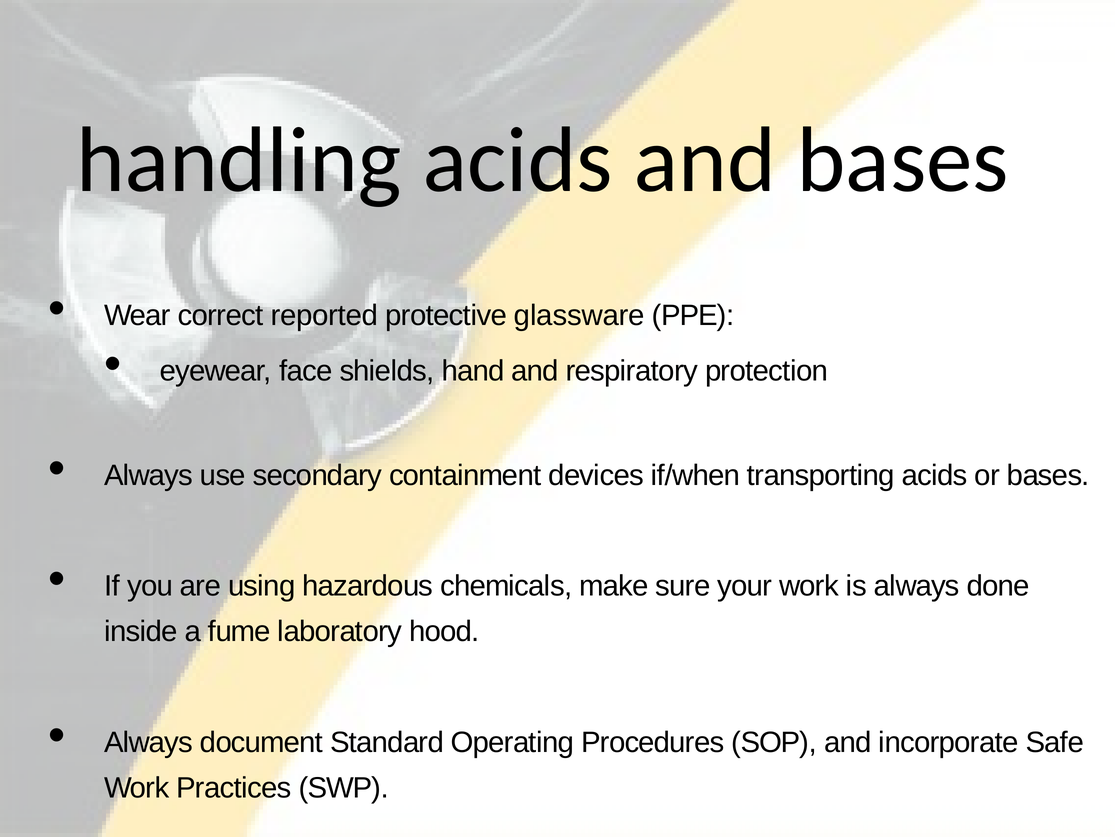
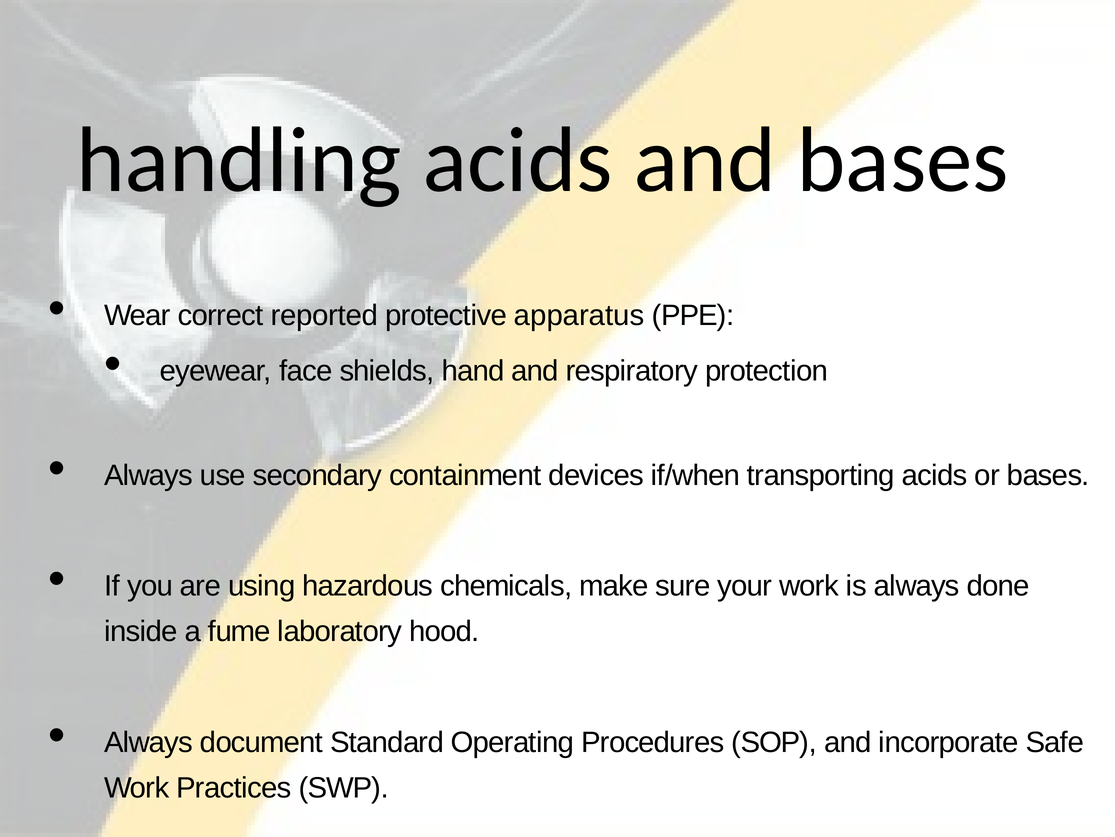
glassware: glassware -> apparatus
